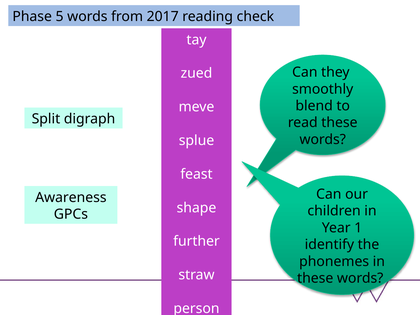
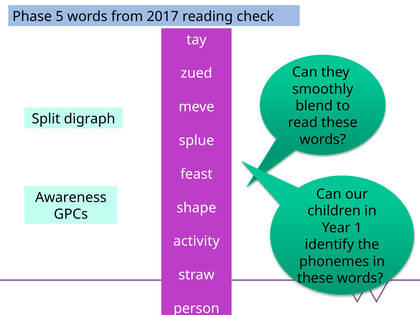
further: further -> activity
